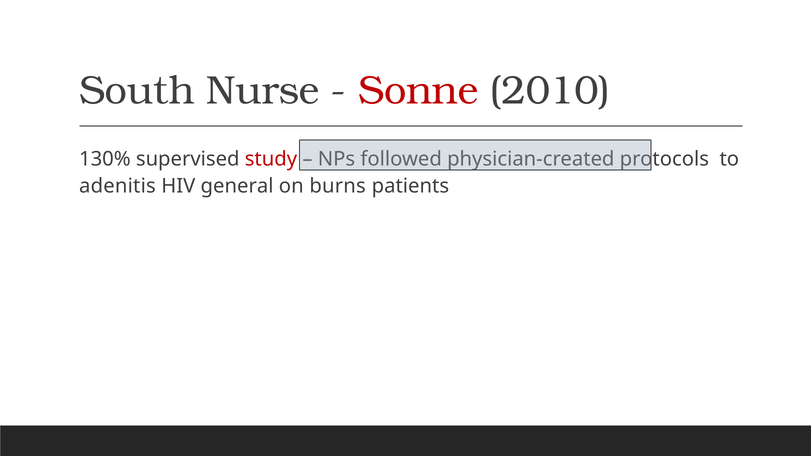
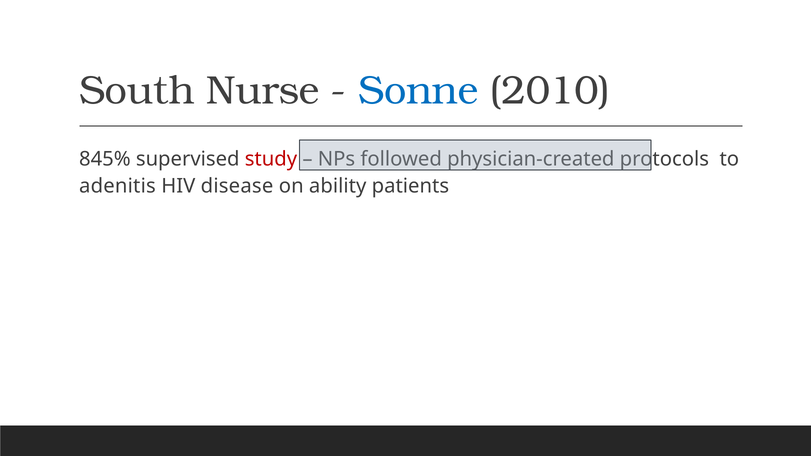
Sonne colour: red -> blue
130%: 130% -> 845%
general: general -> disease
burns: burns -> ability
